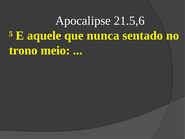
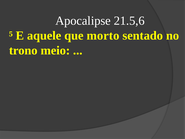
nunca: nunca -> morto
